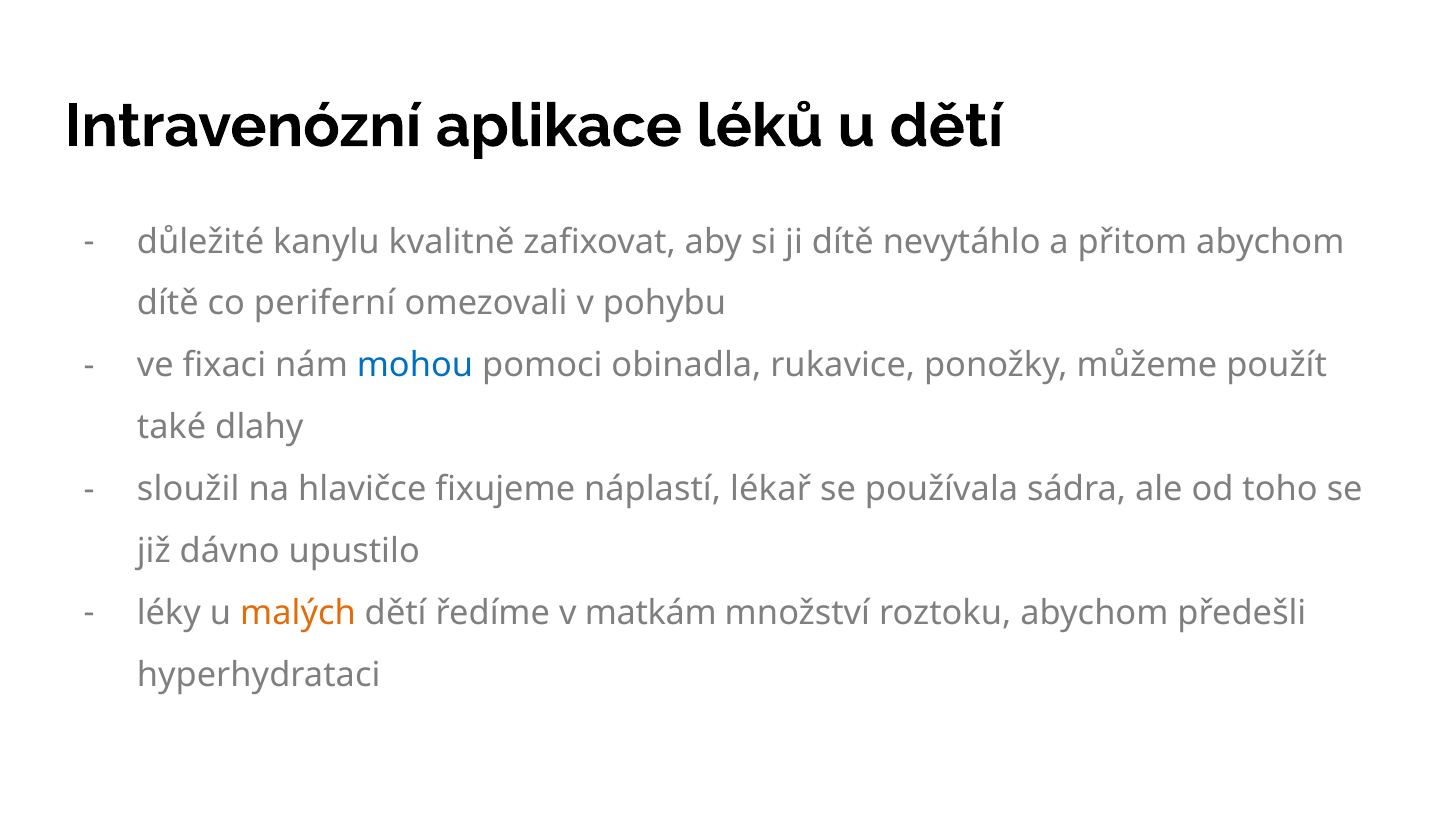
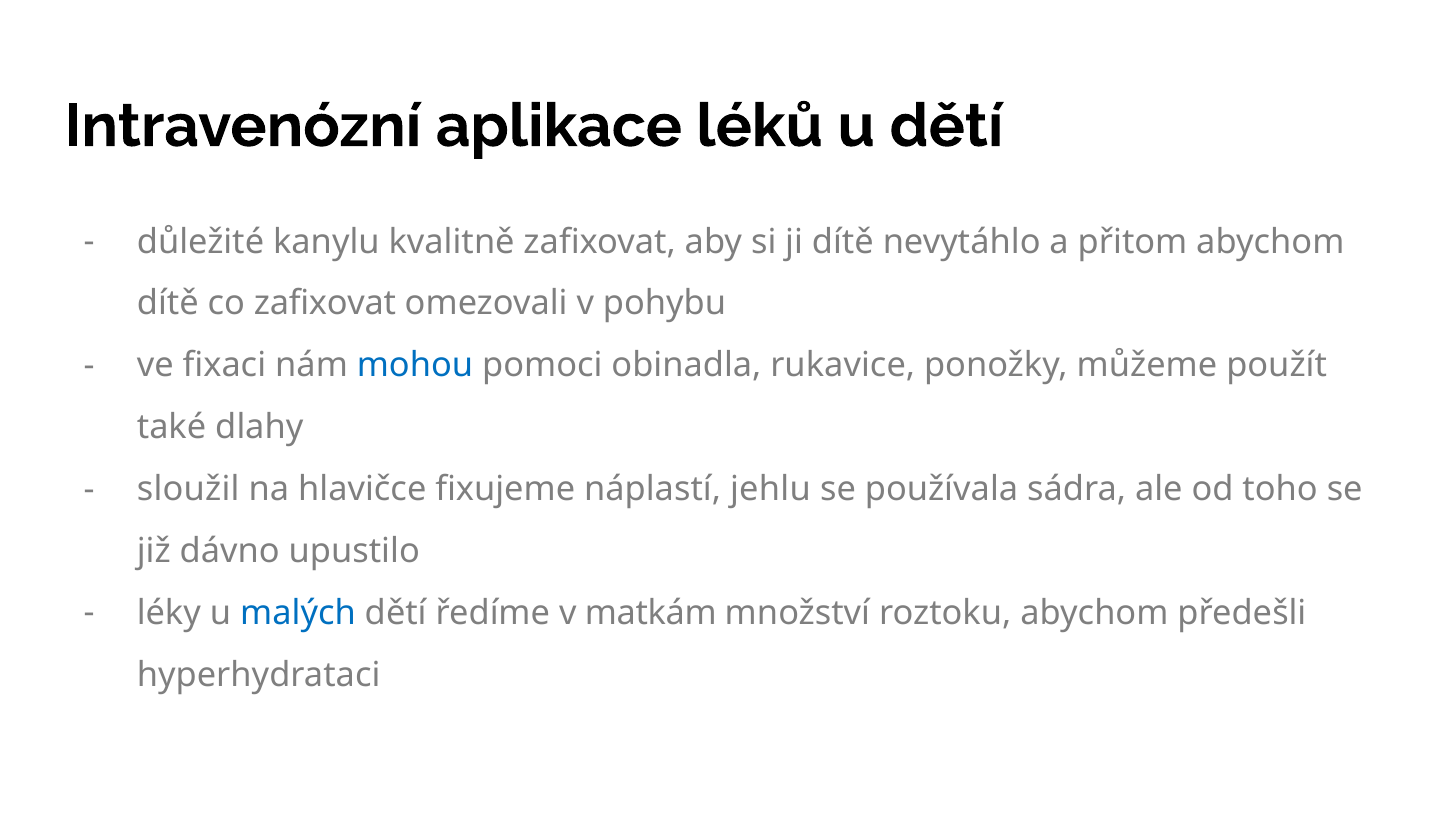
co periferní: periferní -> zafixovat
lékař: lékař -> jehlu
malých colour: orange -> blue
